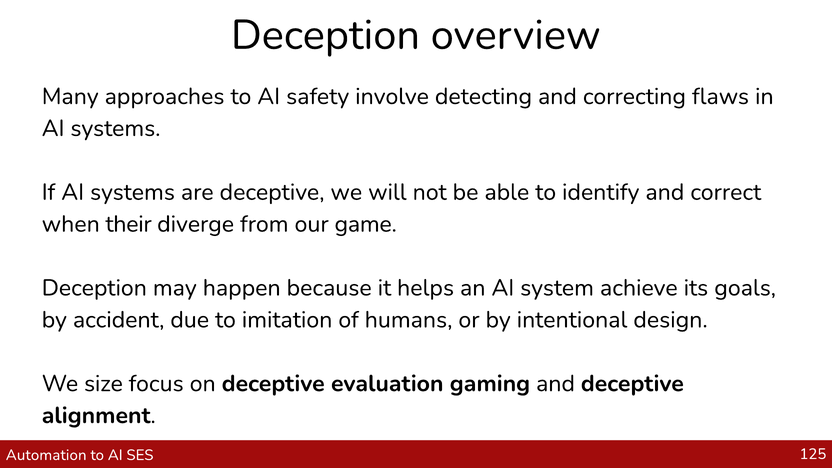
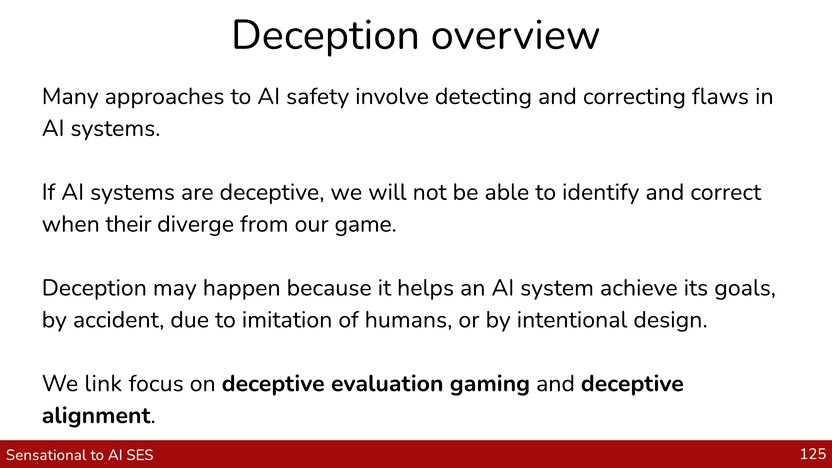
size: size -> link
Automation: Automation -> Sensational
